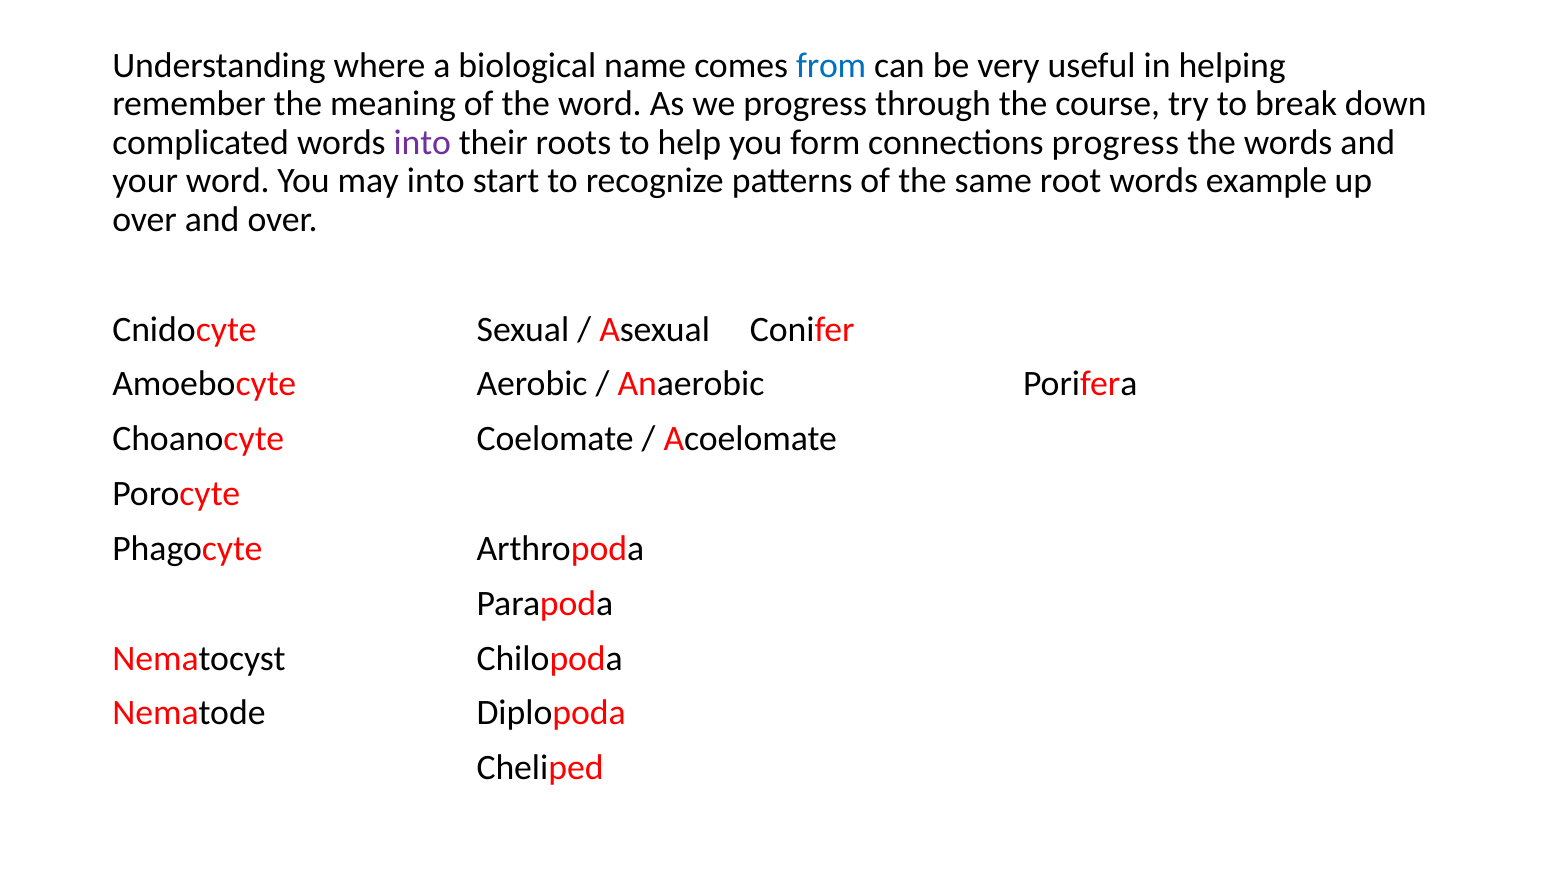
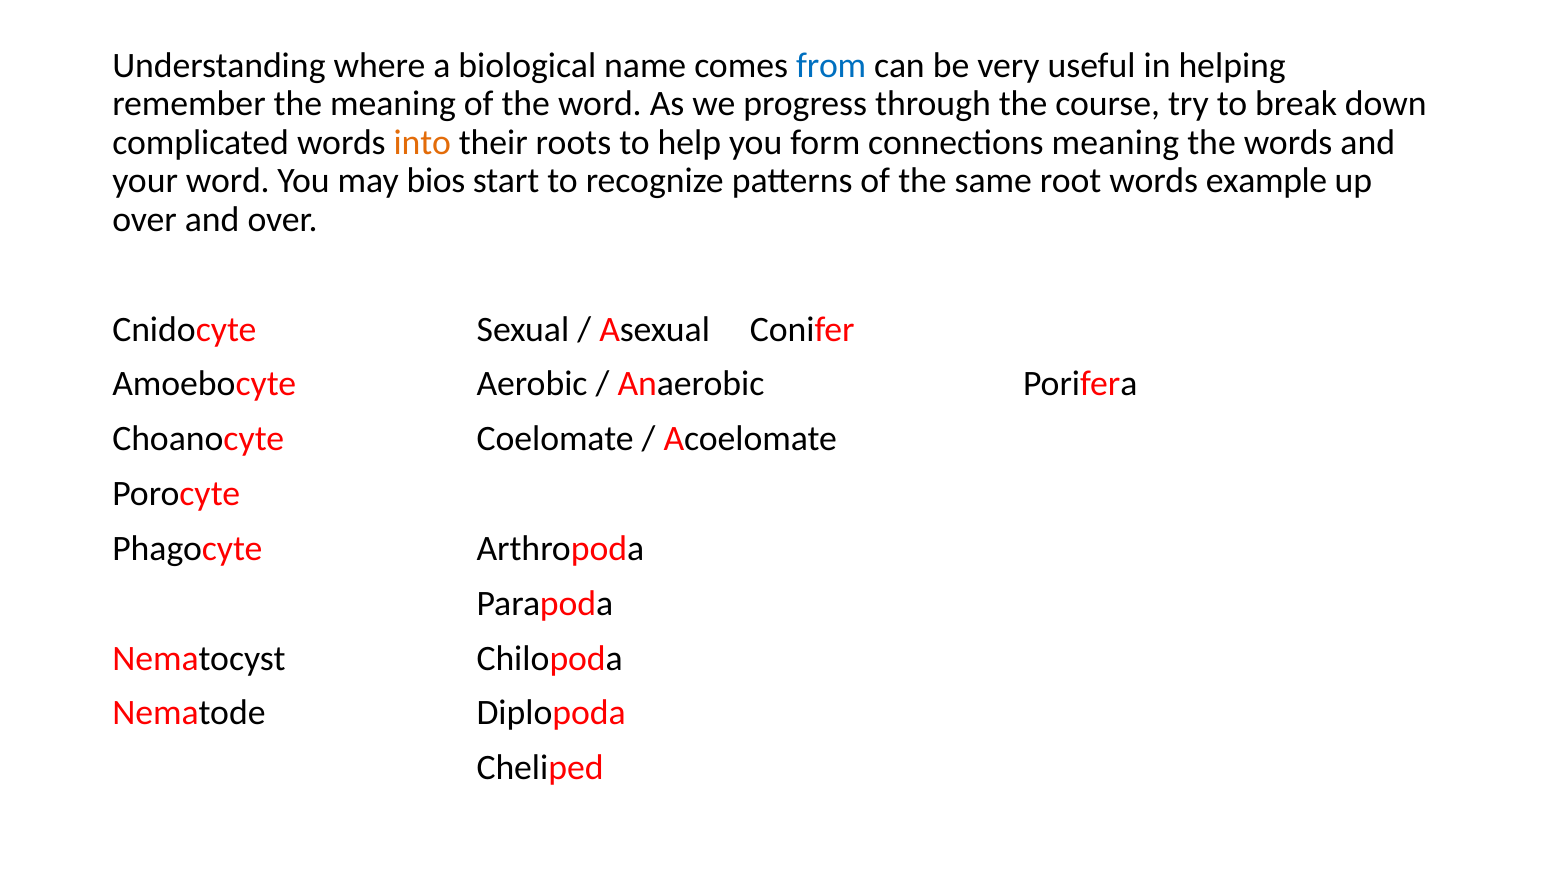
into at (422, 143) colour: purple -> orange
connections progress: progress -> meaning
may into: into -> bios
